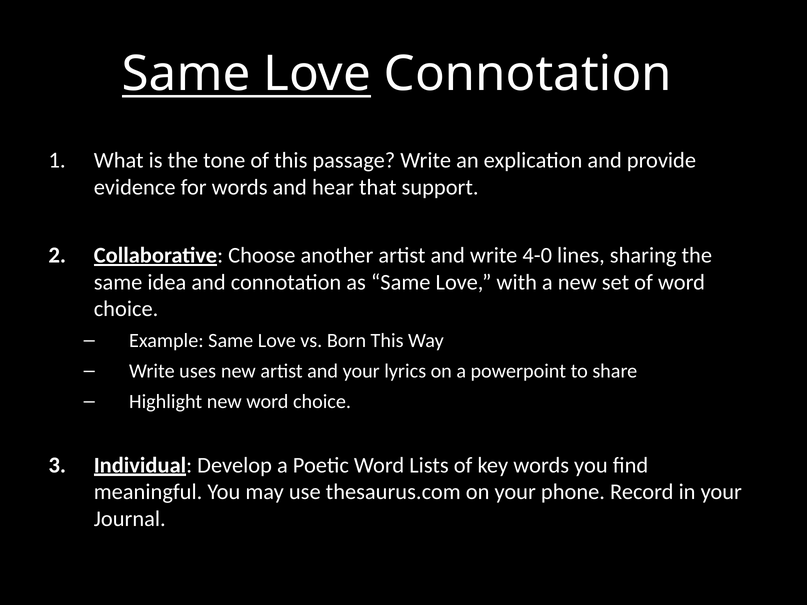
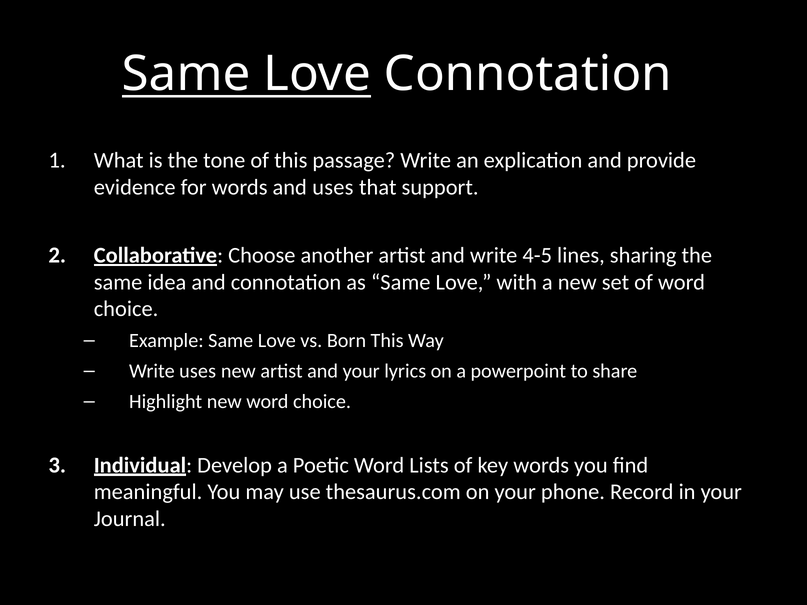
and hear: hear -> uses
4-0: 4-0 -> 4-5
